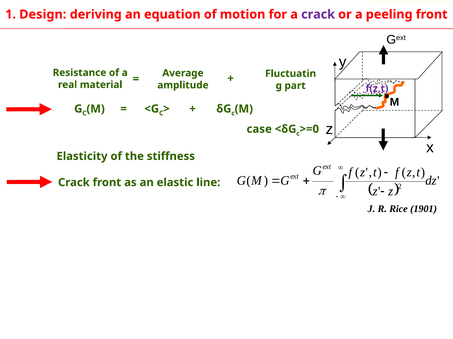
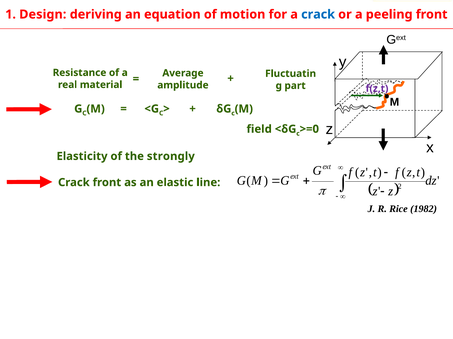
crack at (318, 14) colour: purple -> blue
case: case -> field
stiffness: stiffness -> strongly
1901: 1901 -> 1982
